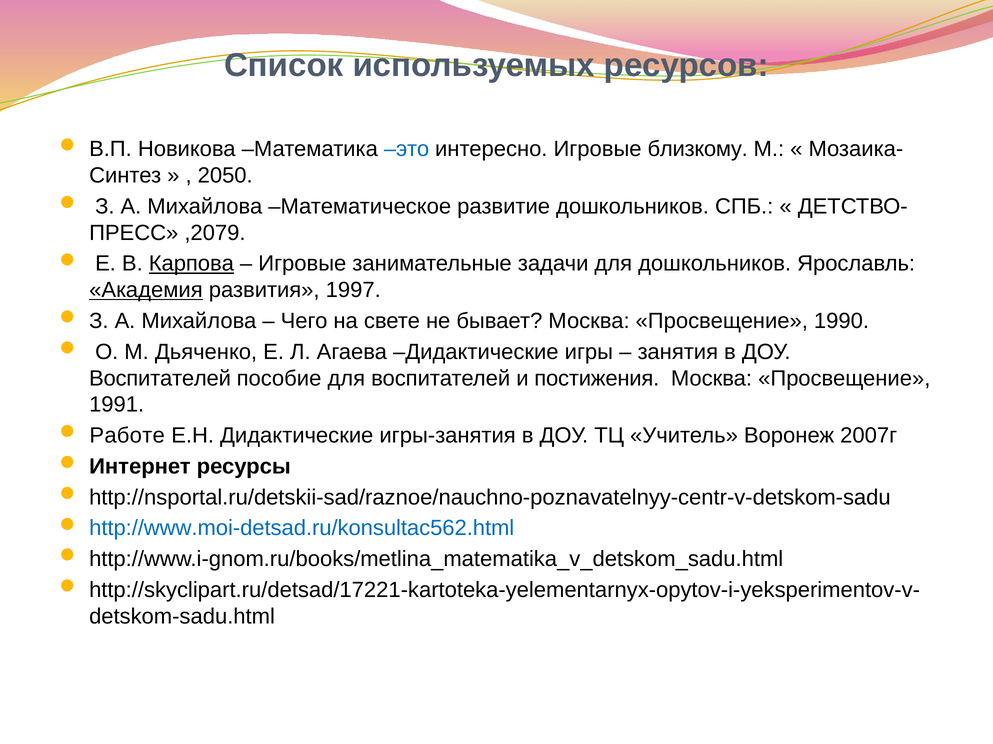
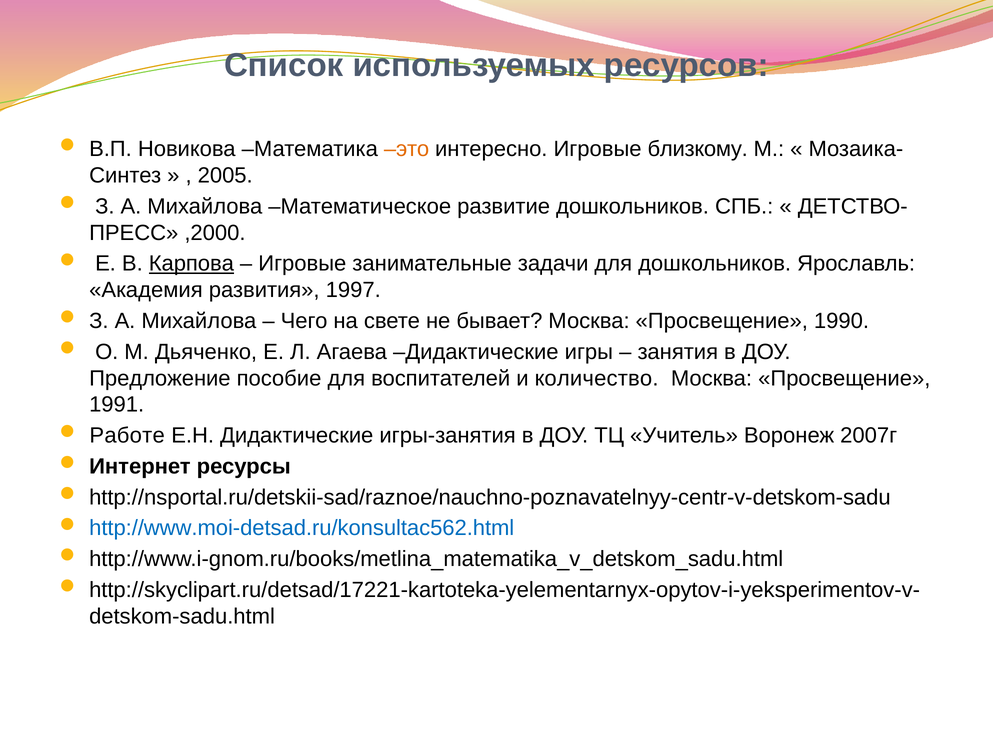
это colour: blue -> orange
2050: 2050 -> 2005
,2079: ,2079 -> ,2000
Академия underline: present -> none
Воспитателей at (160, 379): Воспитателей -> Предложение
постижения: постижения -> количество
